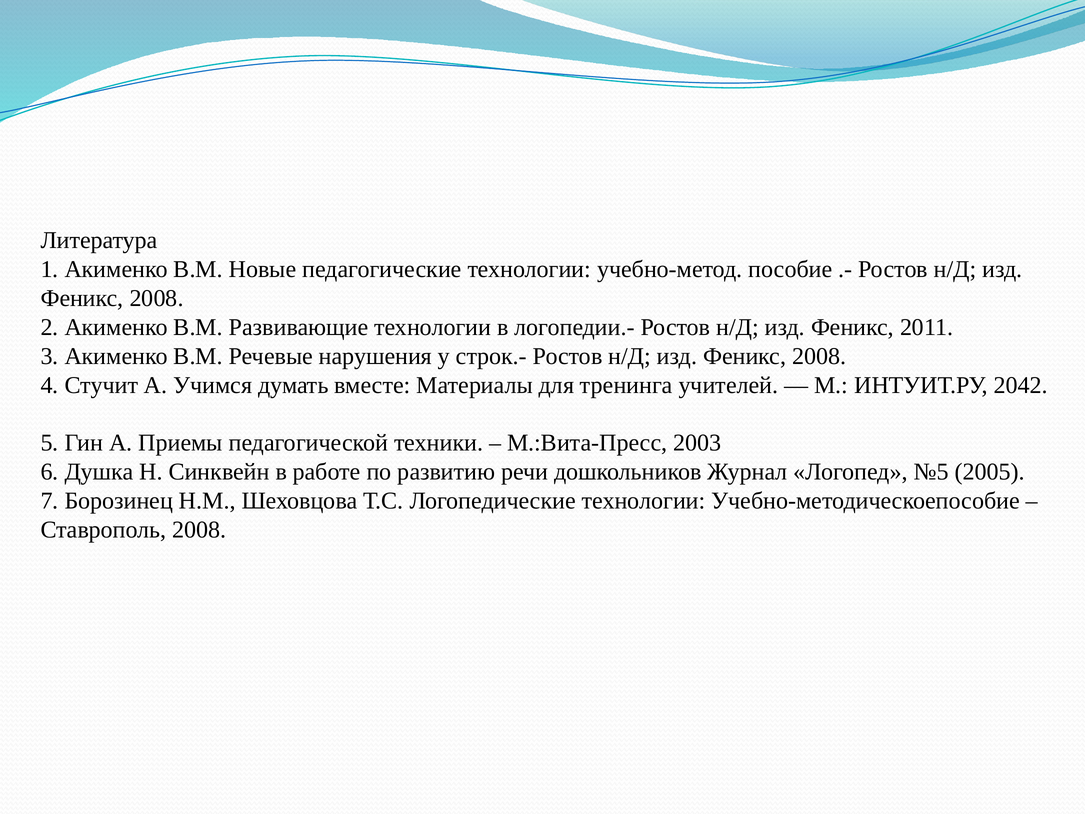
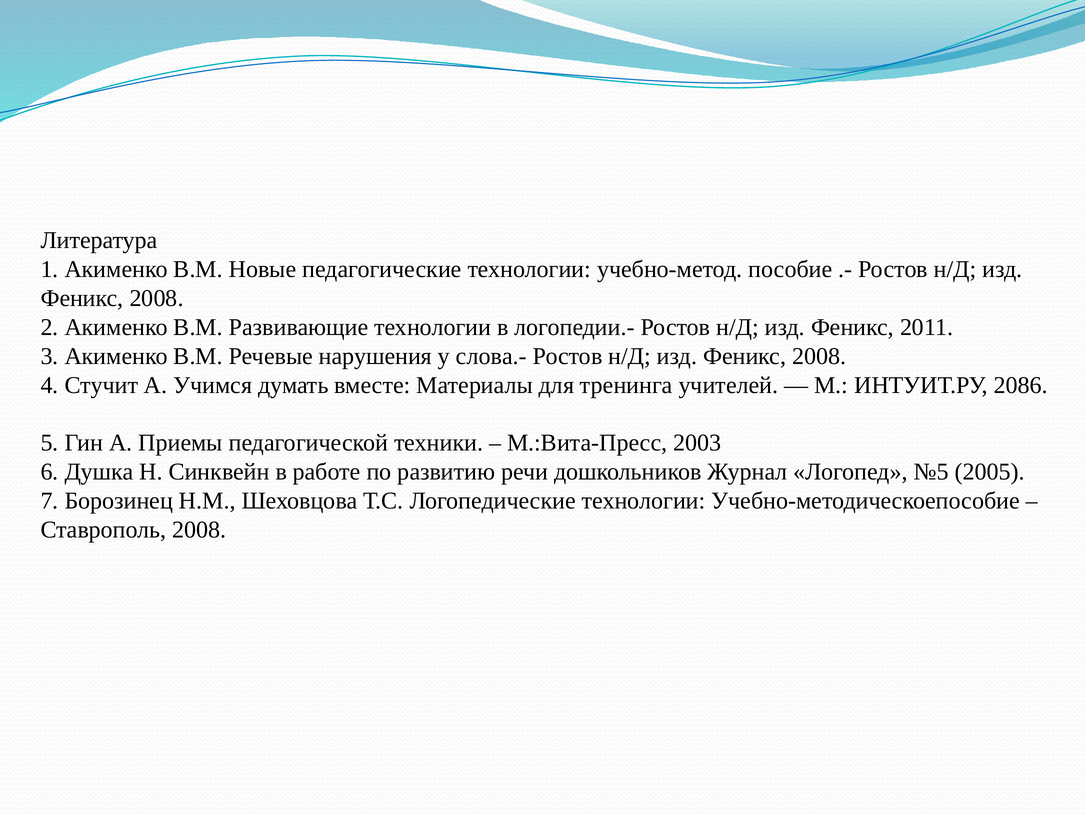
строк.-: строк.- -> слова.-
2042: 2042 -> 2086
